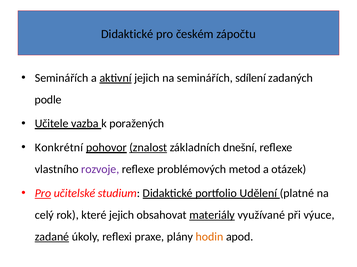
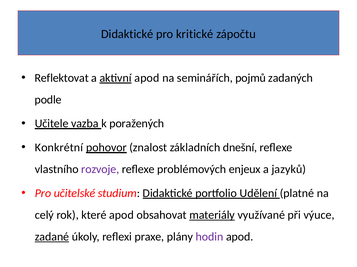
českém: českém -> kritické
Seminářích at (62, 78): Seminářích -> Reflektovat
aktivní jejich: jejich -> apod
sdílení: sdílení -> pojmů
znalost underline: present -> none
metod: metod -> enjeux
otázek: otázek -> jazyků
Pro at (43, 194) underline: present -> none
které jejich: jejich -> apod
hodin colour: orange -> purple
